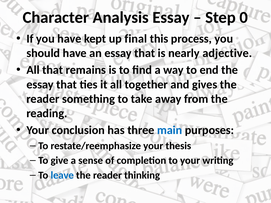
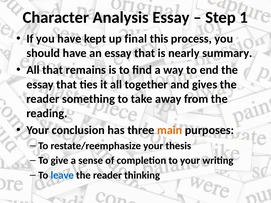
0: 0 -> 1
adjective: adjective -> summary
main colour: blue -> orange
